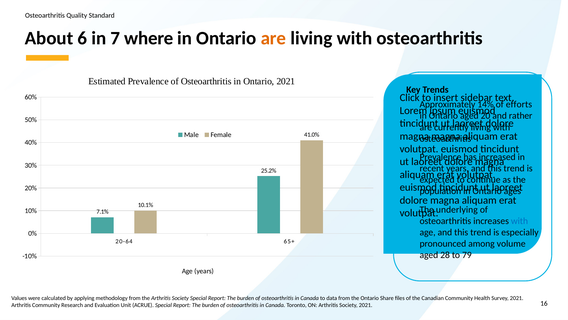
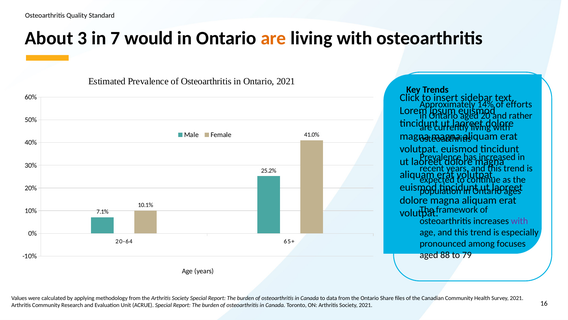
6: 6 -> 3
where: where -> would
underlying: underlying -> framework
with at (520, 221) colour: blue -> purple
volume: volume -> focuses
28: 28 -> 88
